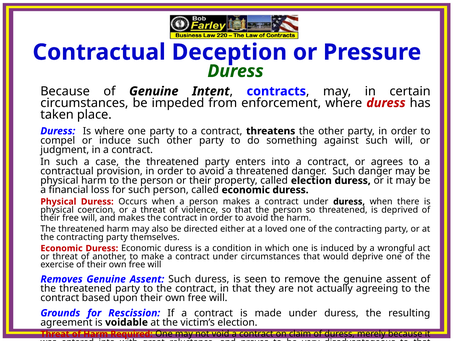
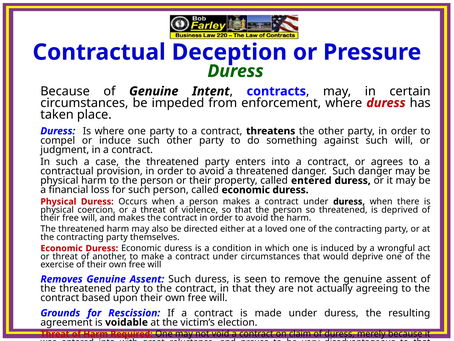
called election: election -> entered
